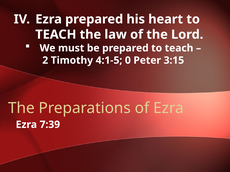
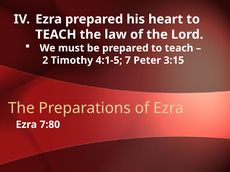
0: 0 -> 7
7:39: 7:39 -> 7:80
